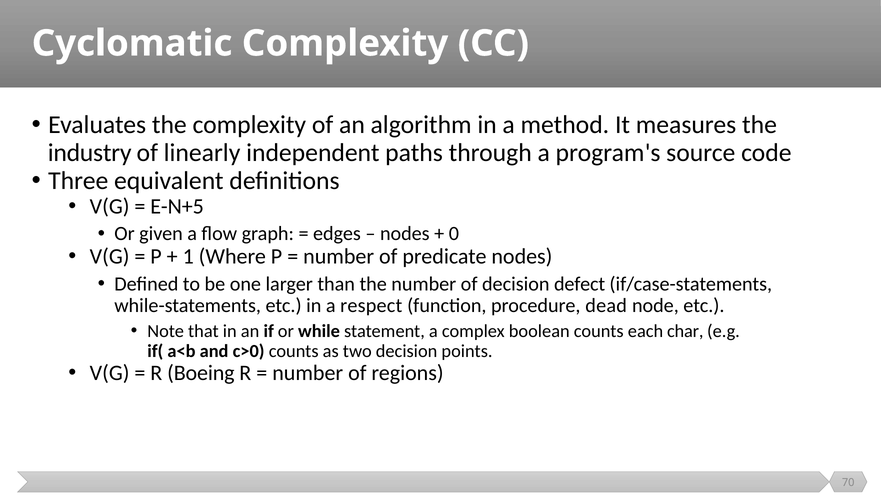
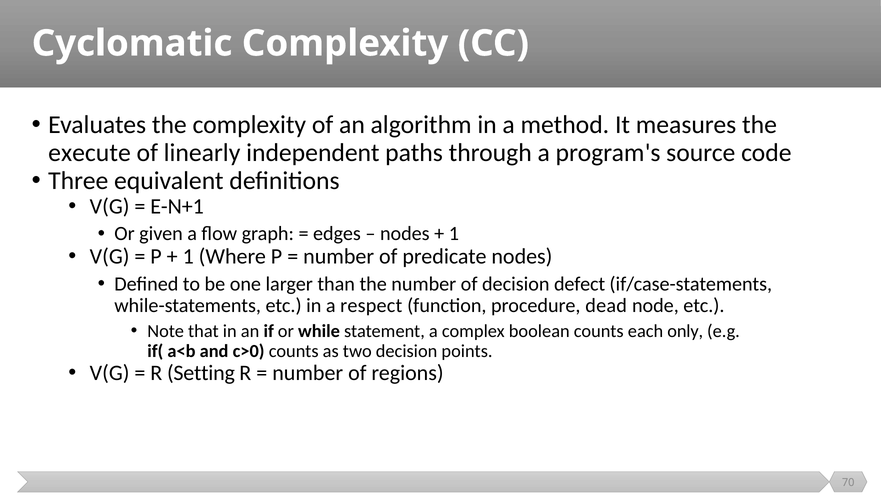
industry: industry -> execute
E-N+5: E-N+5 -> E-N+1
0 at (454, 234): 0 -> 1
char: char -> only
Boeing: Boeing -> Setting
